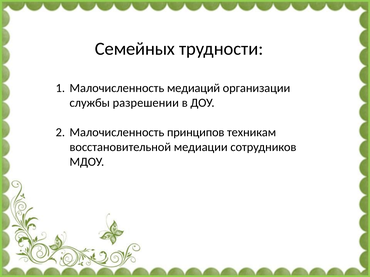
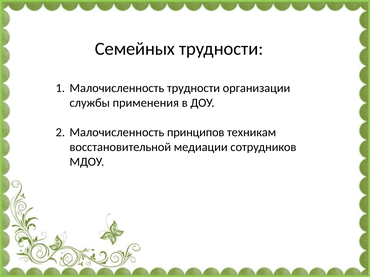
Малочисленность медиаций: медиаций -> трудности
разрешении: разрешении -> применения
